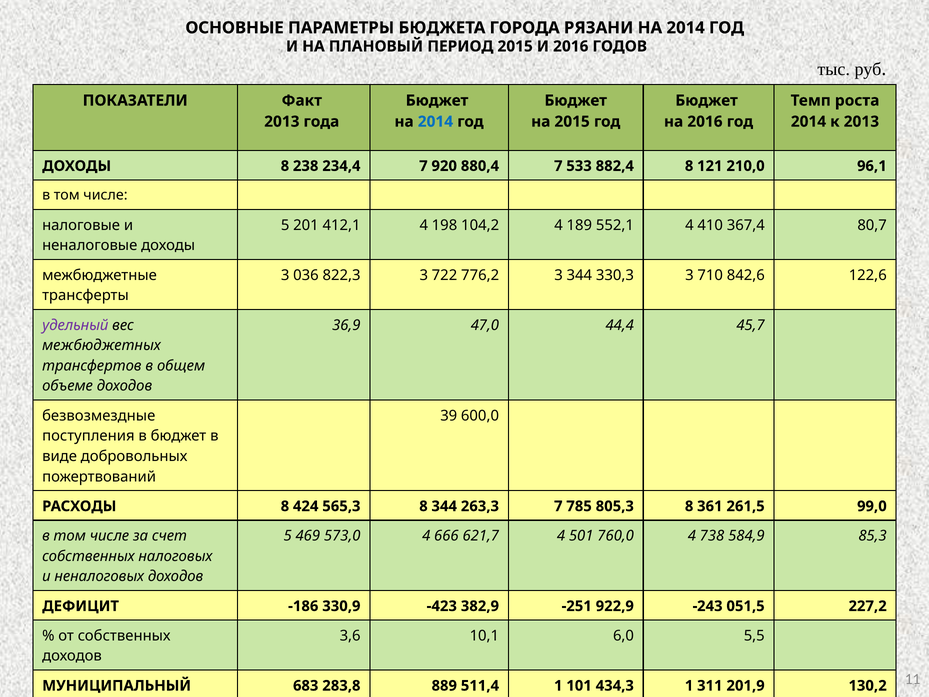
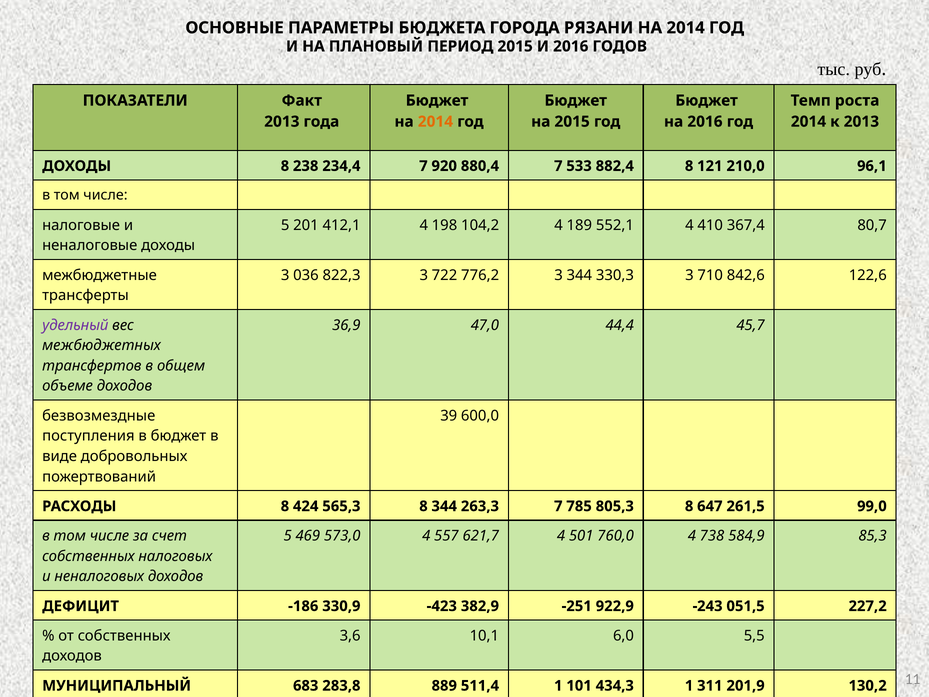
2014 at (435, 122) colour: blue -> orange
361: 361 -> 647
666: 666 -> 557
